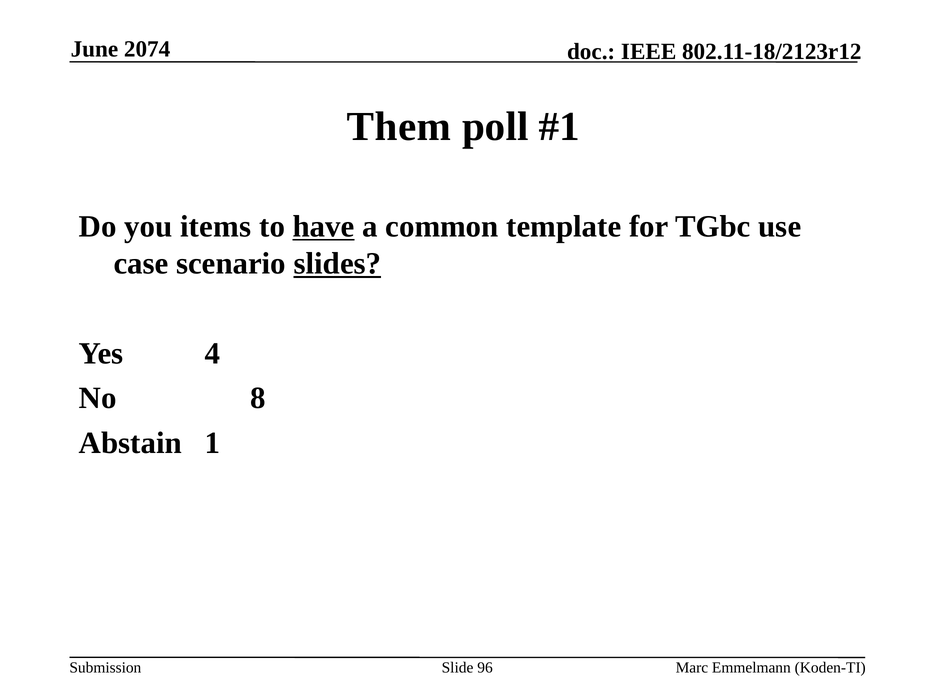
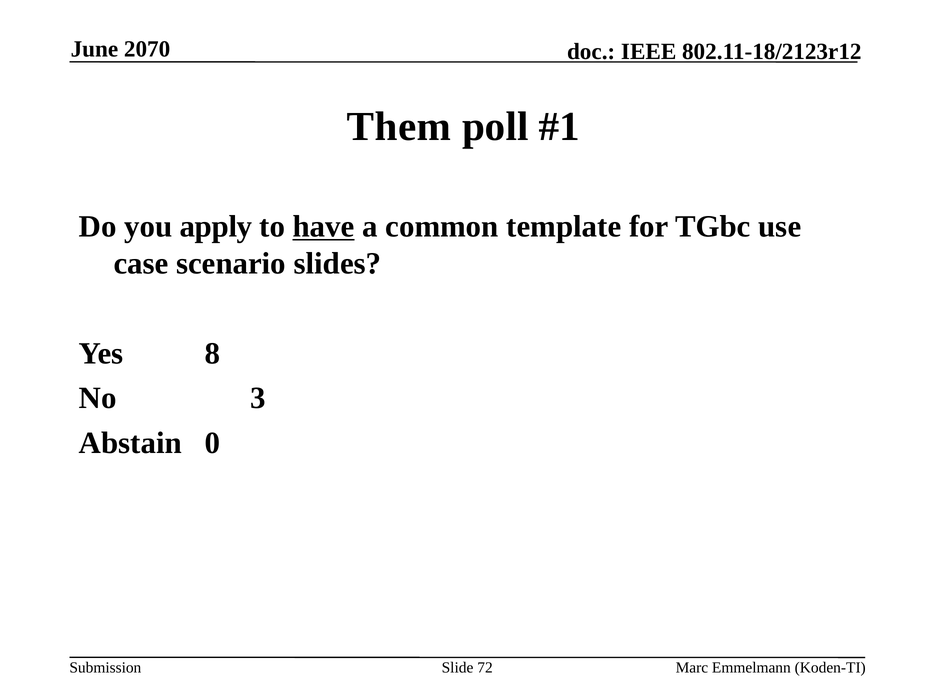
2074: 2074 -> 2070
items: items -> apply
slides underline: present -> none
4: 4 -> 8
8: 8 -> 3
1: 1 -> 0
96: 96 -> 72
